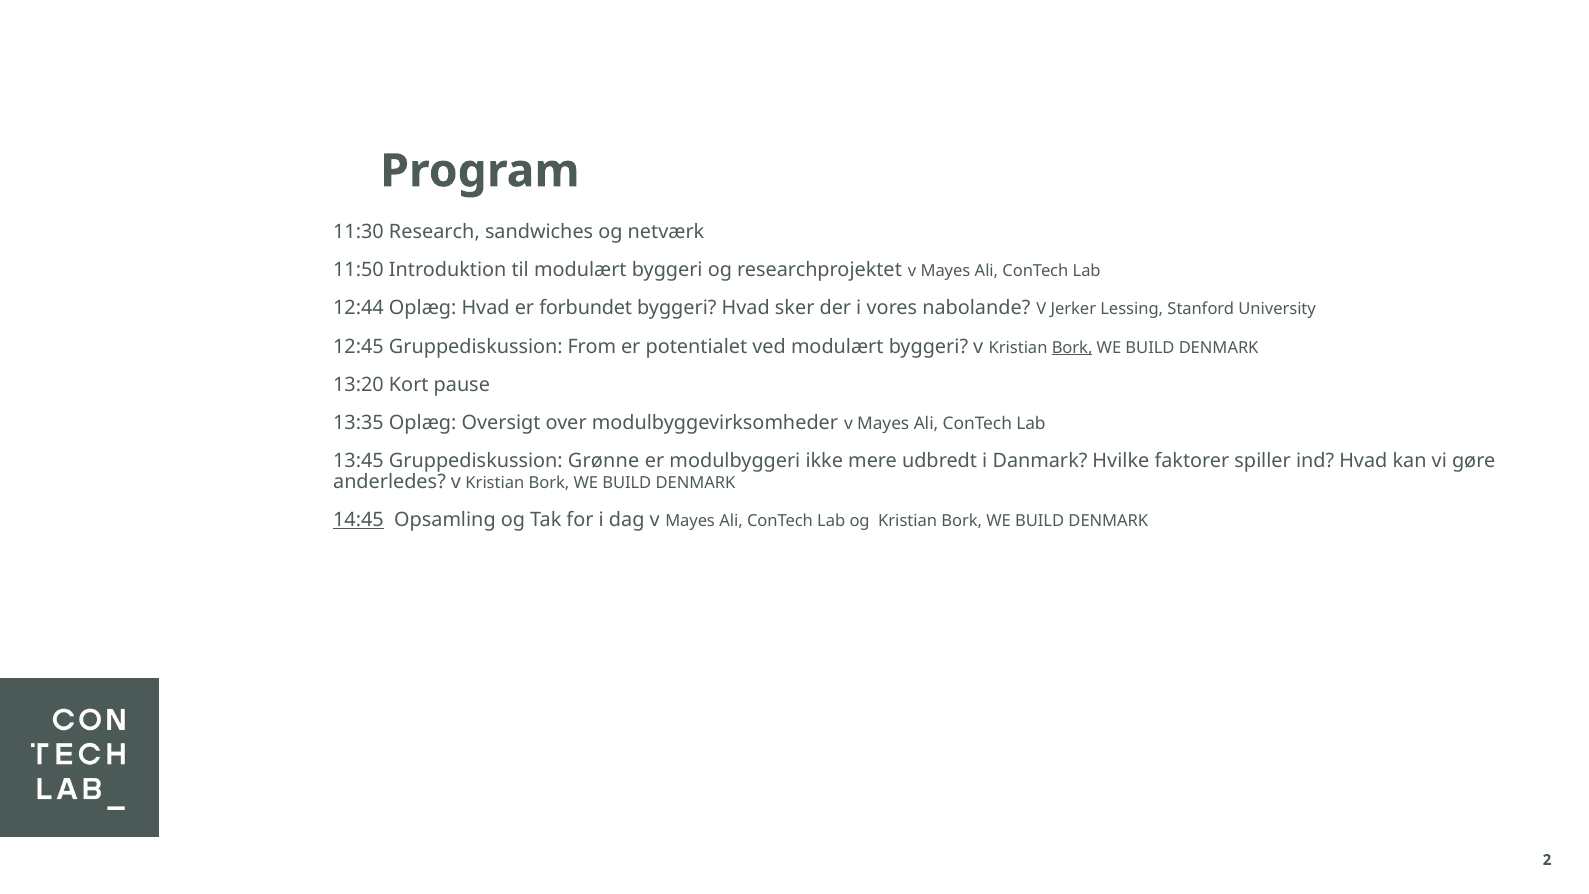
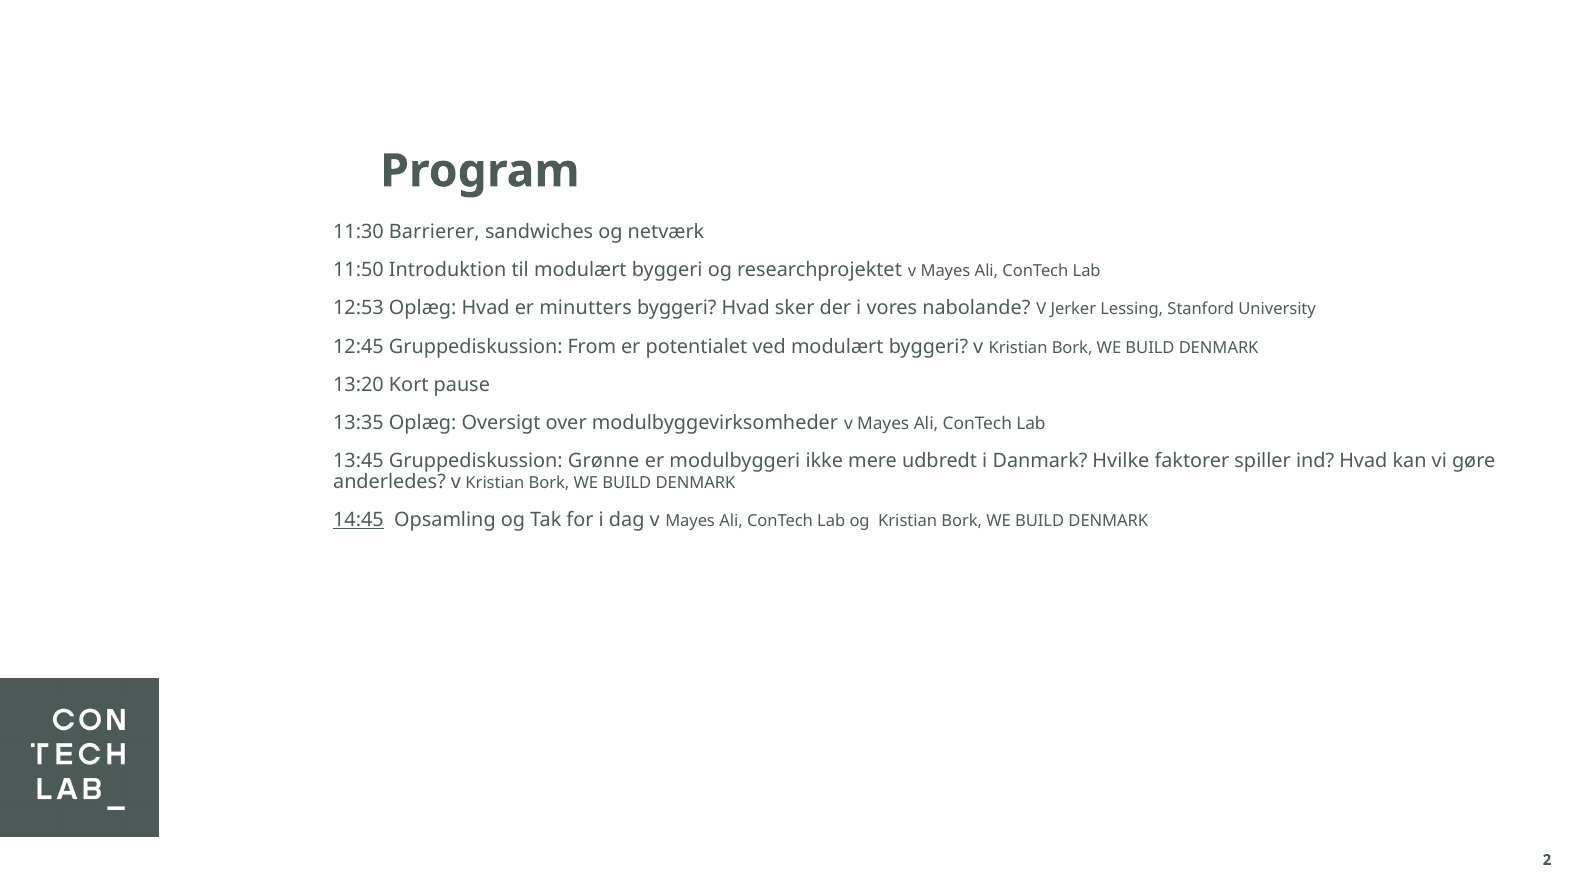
Research: Research -> Barrierer
12:44: 12:44 -> 12:53
forbundet: forbundet -> minutters
Bork at (1072, 347) underline: present -> none
